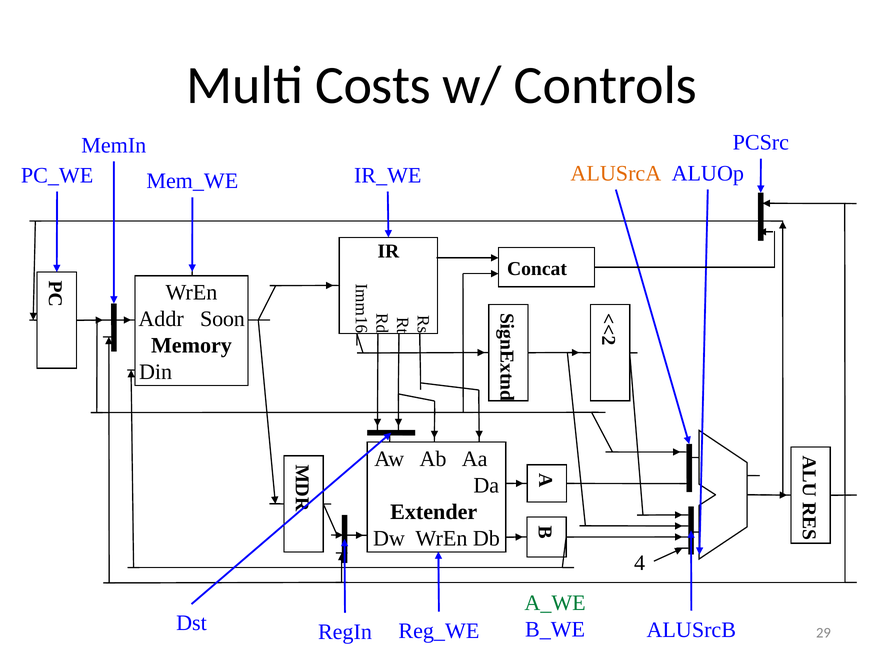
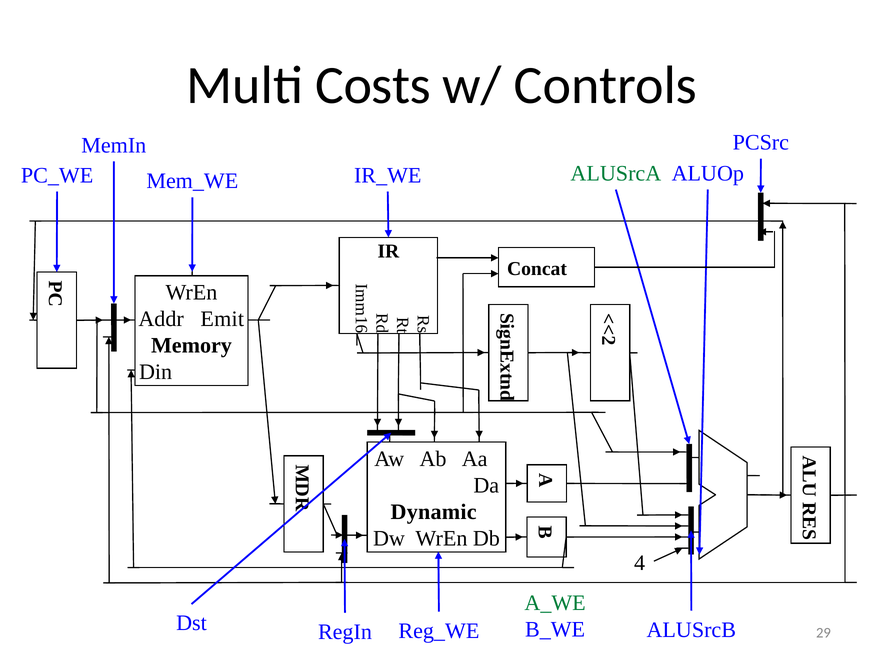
ALUSrcA colour: orange -> green
Soon: Soon -> Emit
Extender: Extender -> Dynamic
